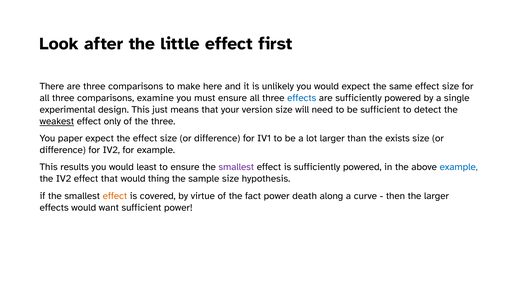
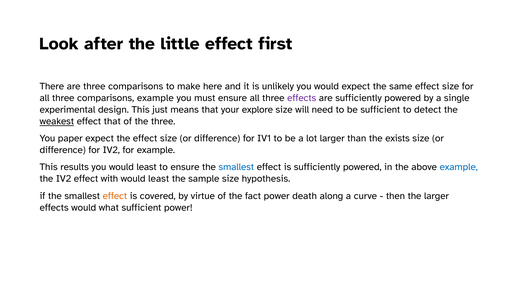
comparisons examine: examine -> example
effects at (302, 98) colour: blue -> purple
version: version -> explore
effect only: only -> that
smallest at (236, 167) colour: purple -> blue
effect that: that -> with
thing at (159, 179): thing -> least
want: want -> what
